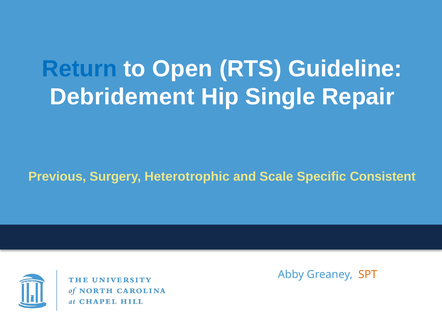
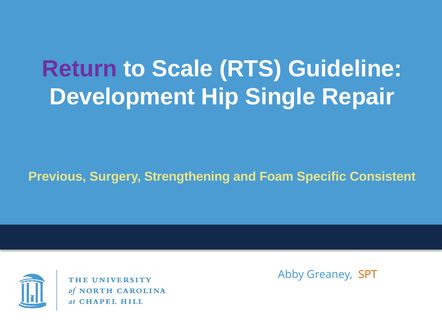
Return colour: blue -> purple
Open: Open -> Scale
Debridement: Debridement -> Development
Heterotrophic: Heterotrophic -> Strengthening
Scale: Scale -> Foam
